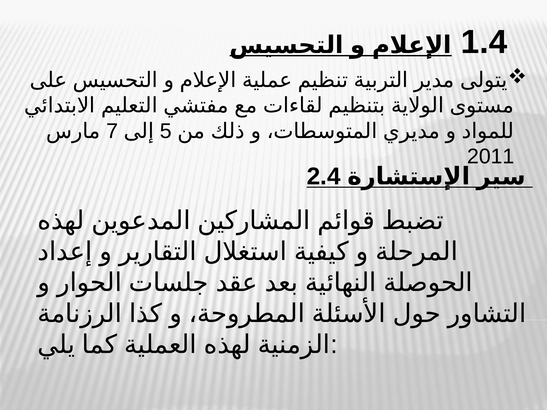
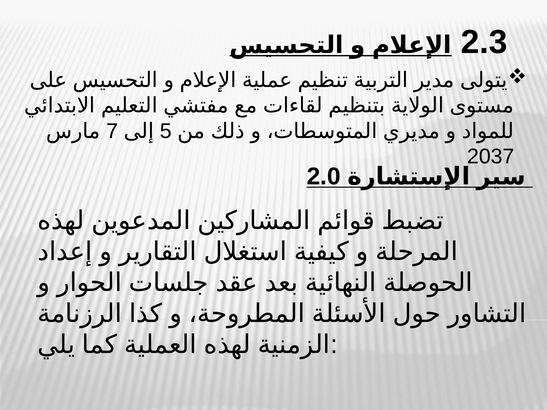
1.4: 1.4 -> 2.3
2011: 2011 -> 2037
2.4: 2.4 -> 2.0
